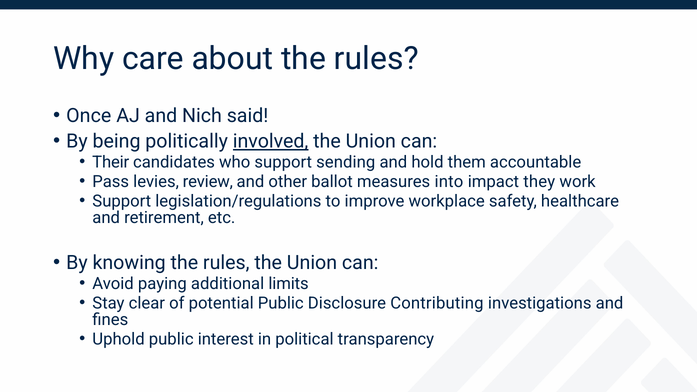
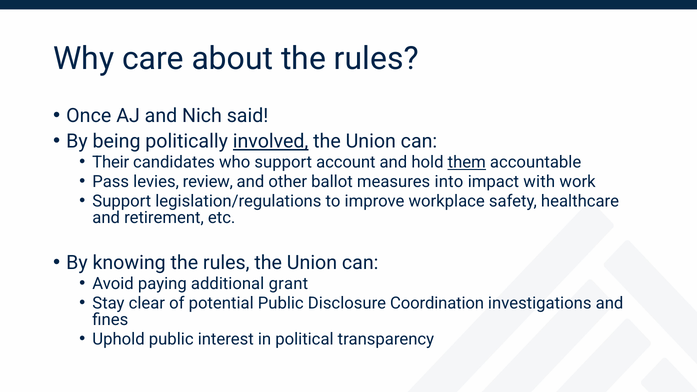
sending: sending -> account
them underline: none -> present
they: they -> with
limits: limits -> grant
Contributing: Contributing -> Coordination
